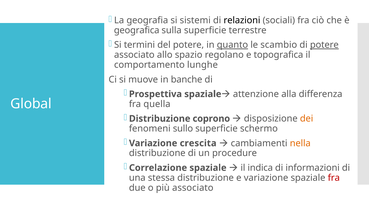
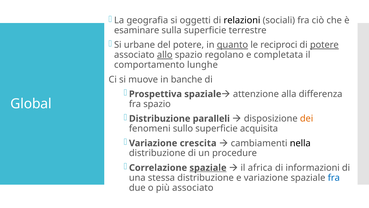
sistemi: sistemi -> oggetti
geografica: geografica -> esaminare
termini: termini -> urbane
scambio: scambio -> reciproci
allo underline: none -> present
topografica: topografica -> completata
fra quella: quella -> spazio
coprono: coprono -> paralleli
schermo: schermo -> acquisita
nella colour: orange -> black
spaziale at (208, 167) underline: none -> present
indica: indica -> africa
fra at (334, 177) colour: red -> blue
